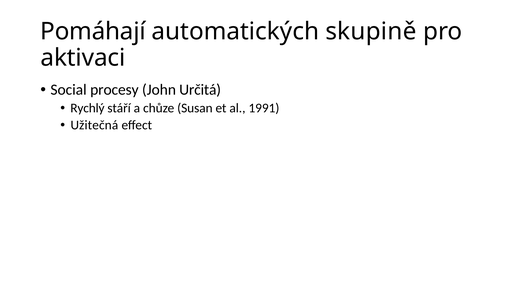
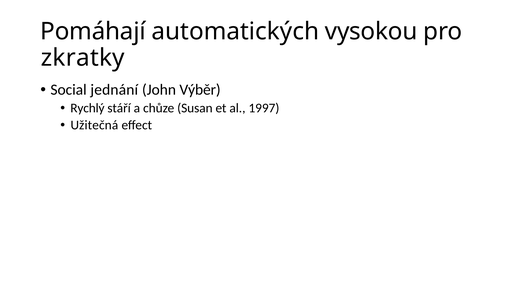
skupině: skupině -> vysokou
aktivaci: aktivaci -> zkratky
procesy: procesy -> jednání
Určitá: Určitá -> Výběr
1991: 1991 -> 1997
